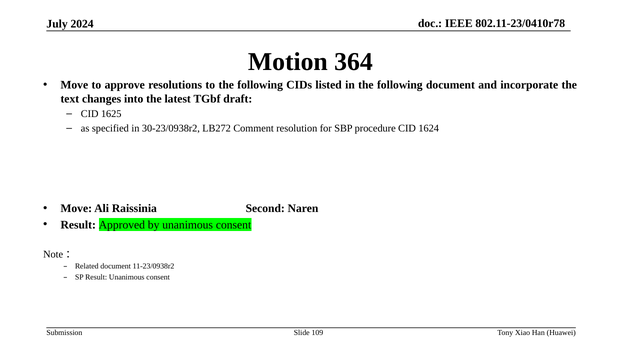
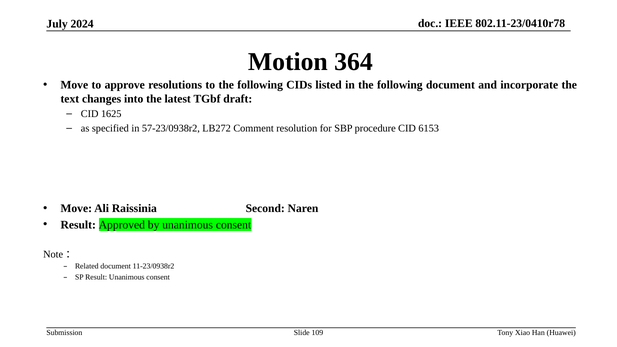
30-23/0938r2: 30-23/0938r2 -> 57-23/0938r2
1624: 1624 -> 6153
